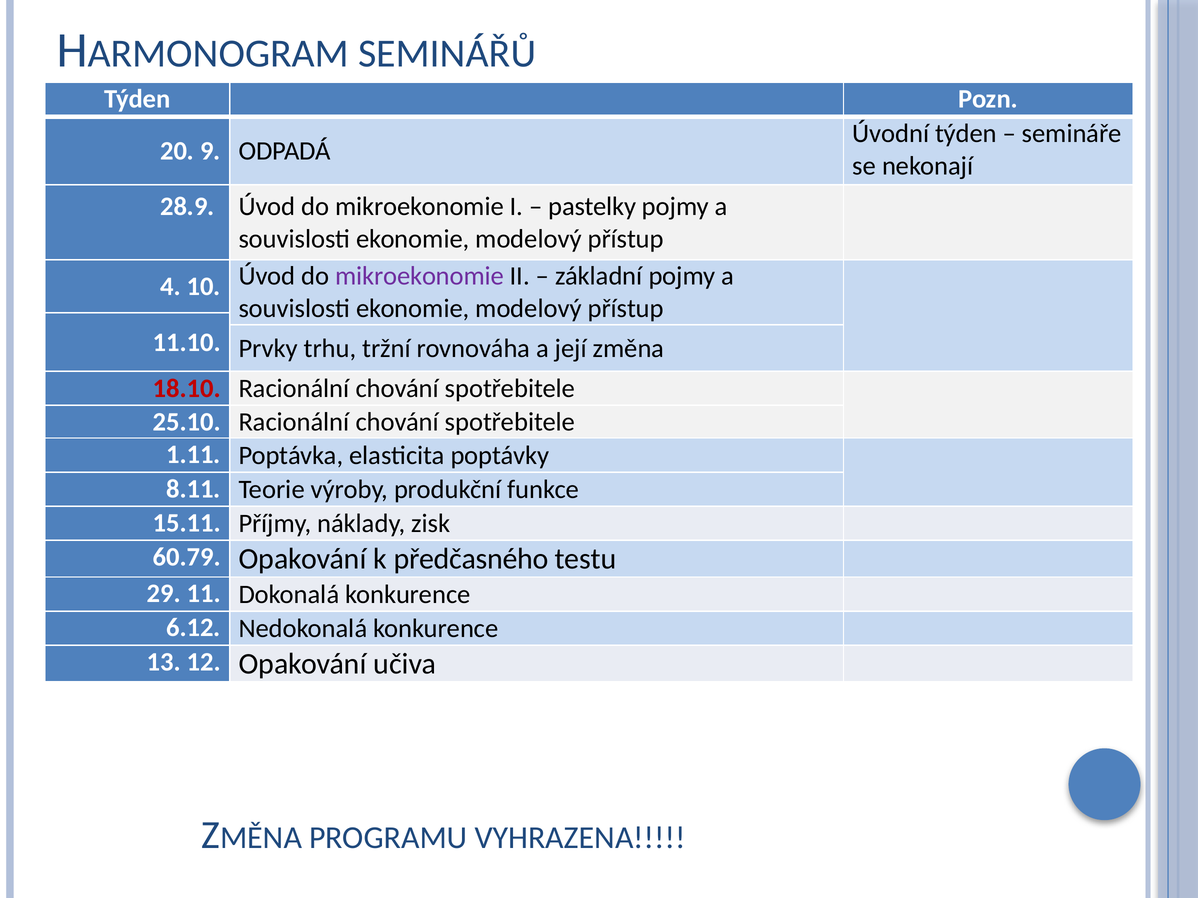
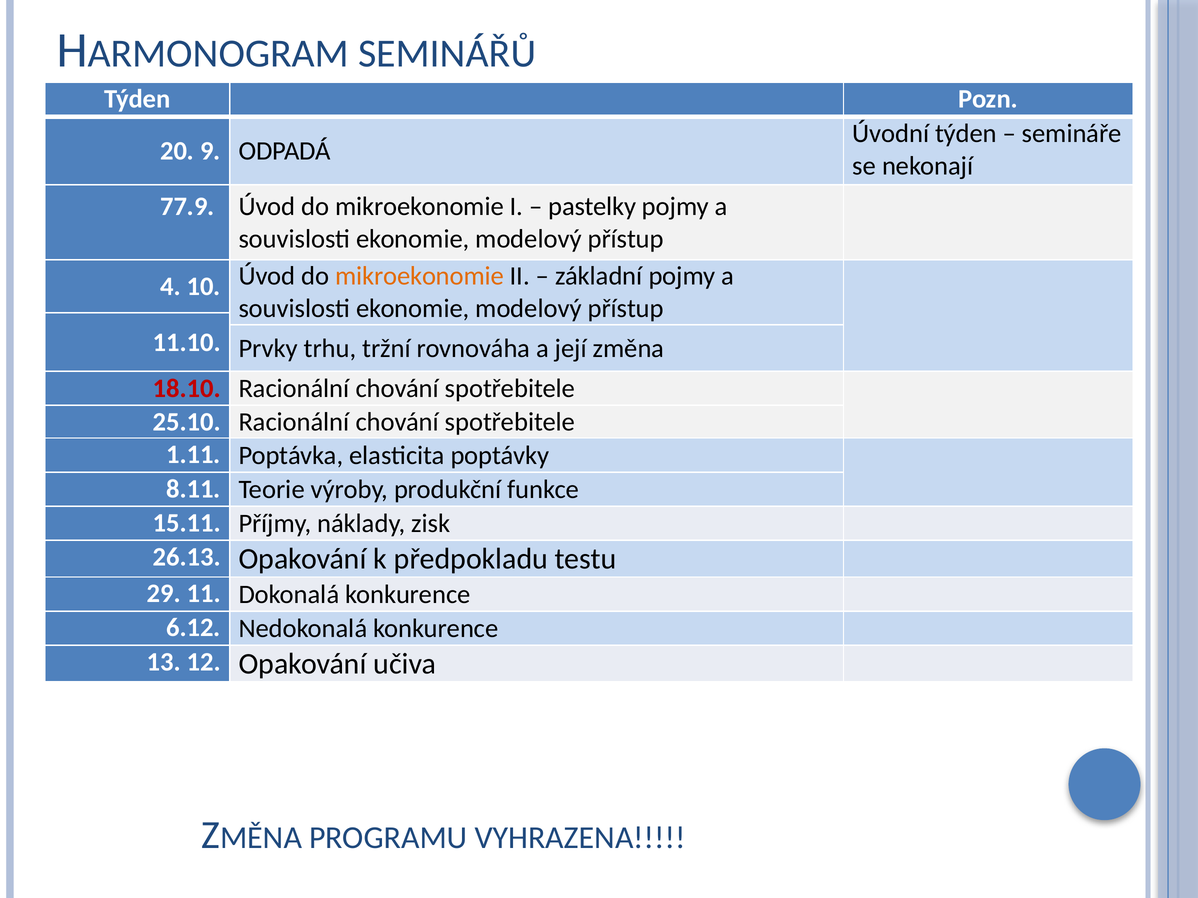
28.9: 28.9 -> 77.9
mikroekonomie at (420, 276) colour: purple -> orange
60.79: 60.79 -> 26.13
předčasného: předčasného -> předpokladu
